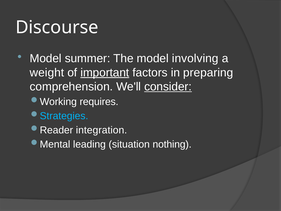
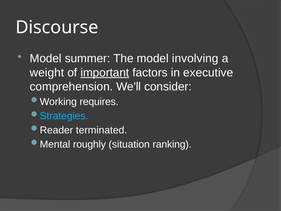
preparing: preparing -> executive
consider underline: present -> none
integration: integration -> terminated
leading: leading -> roughly
nothing: nothing -> ranking
